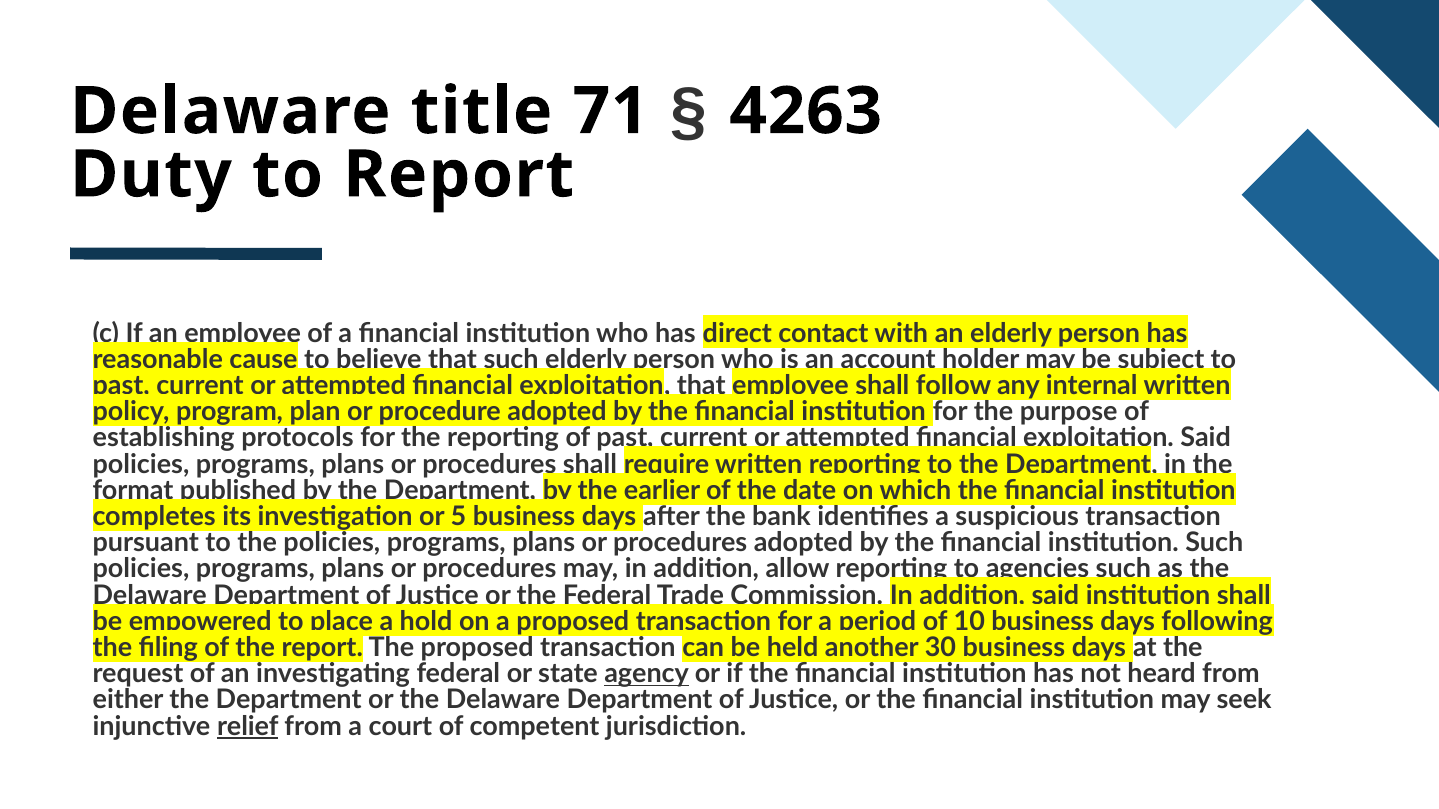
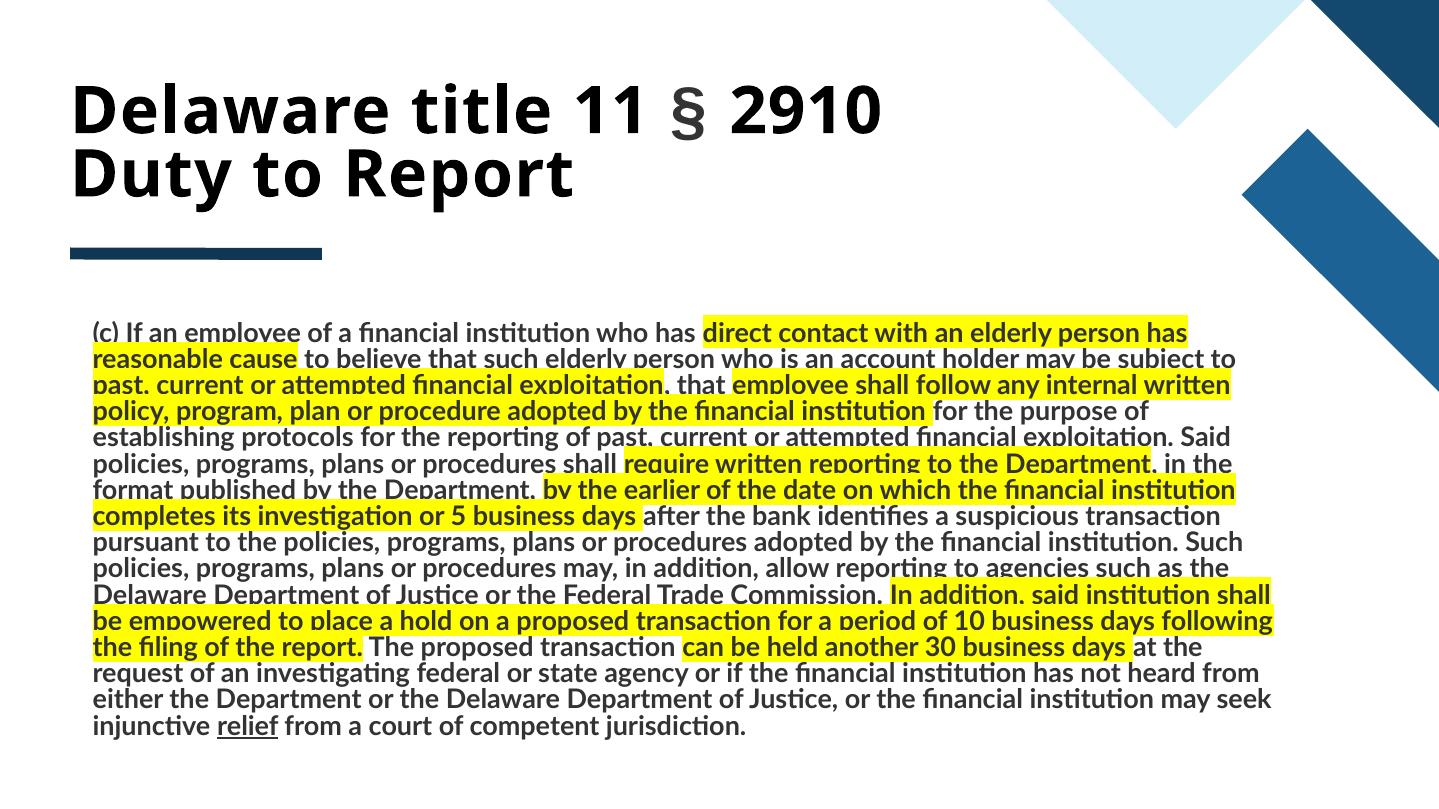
71: 71 -> 11
4263: 4263 -> 2910
agency underline: present -> none
